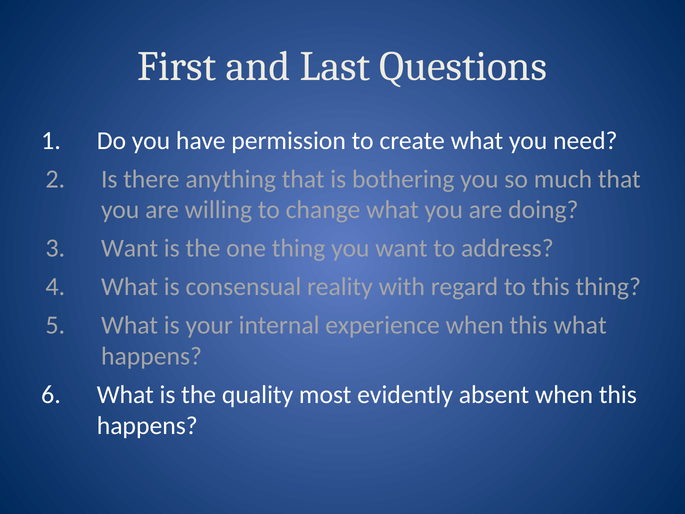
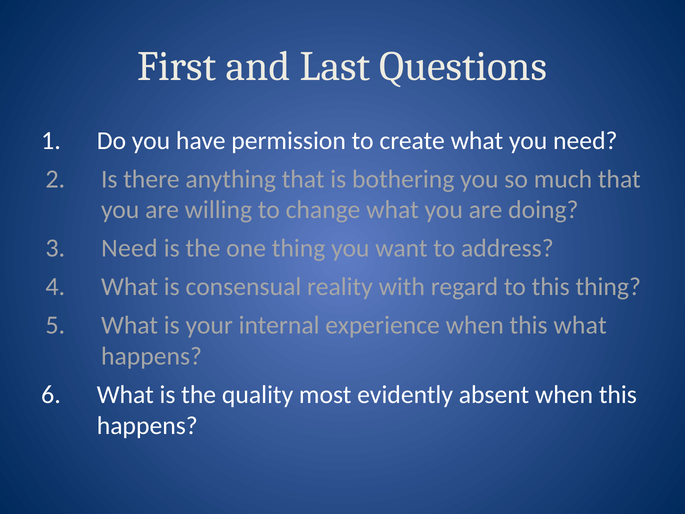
Want at (130, 248): Want -> Need
